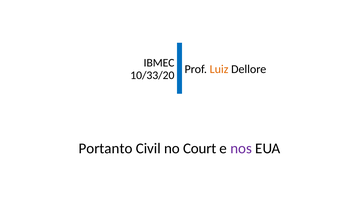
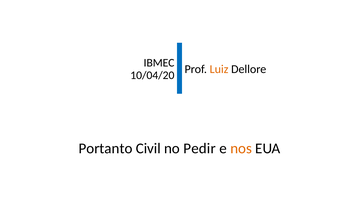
10/33/20: 10/33/20 -> 10/04/20
Court: Court -> Pedir
nos colour: purple -> orange
